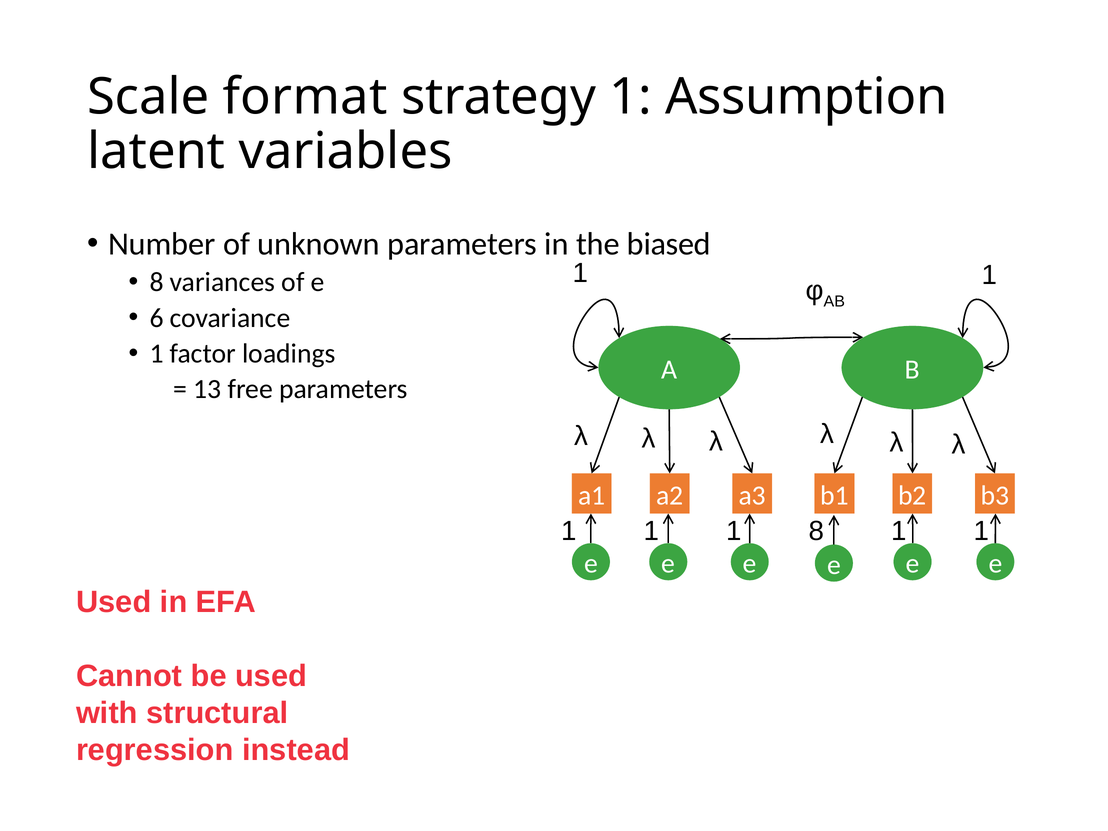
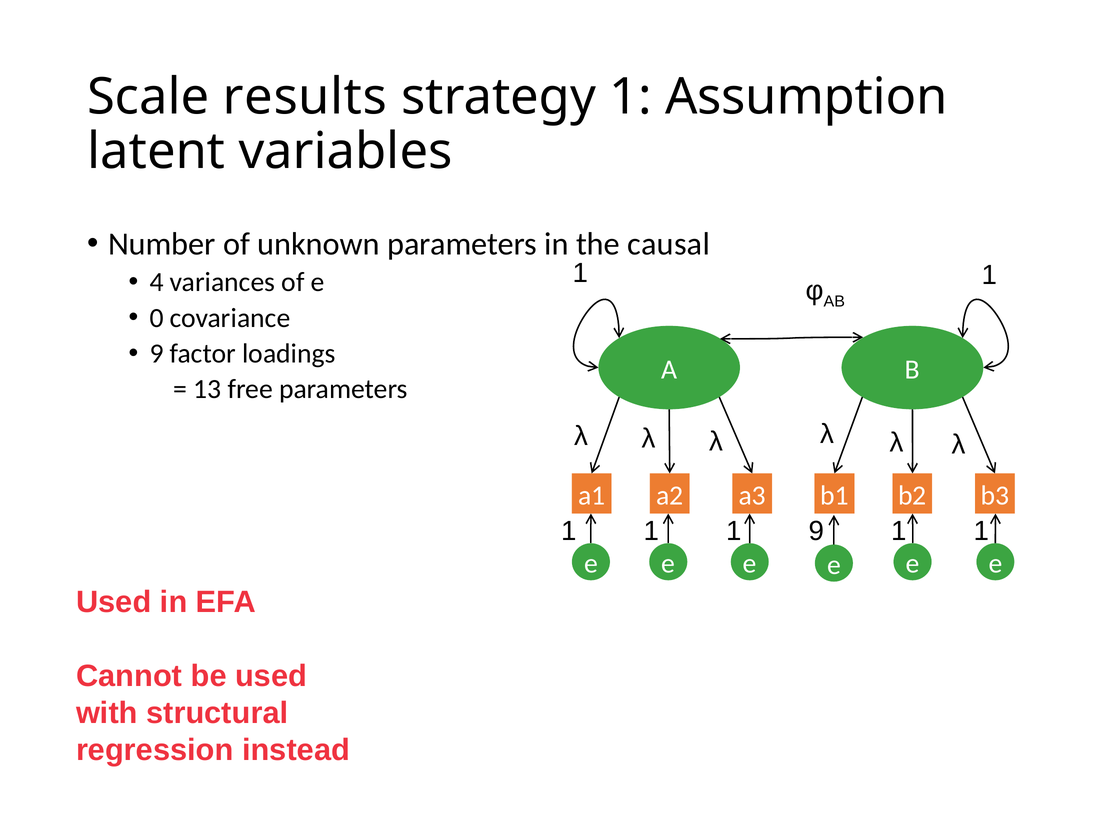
format: format -> results
biased: biased -> causal
8 at (157, 282): 8 -> 4
6: 6 -> 0
1 at (157, 354): 1 -> 9
1 8: 8 -> 9
